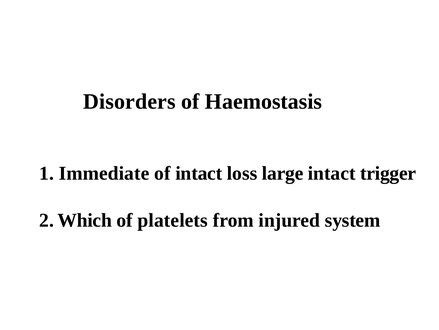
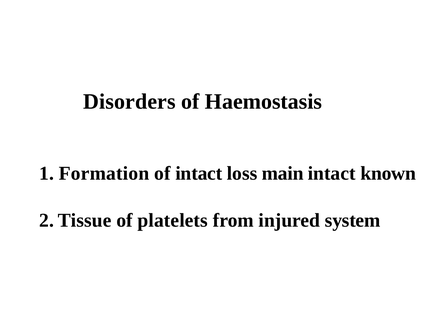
Immediate: Immediate -> Formation
large: large -> main
trigger: trigger -> known
Which: Which -> Tissue
